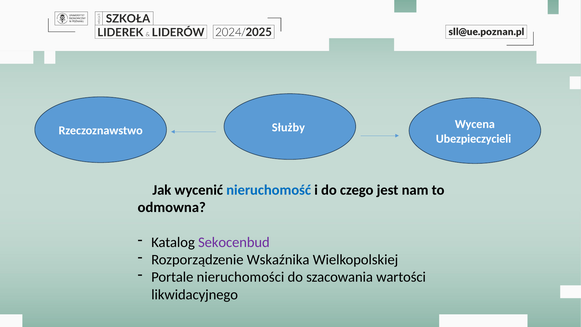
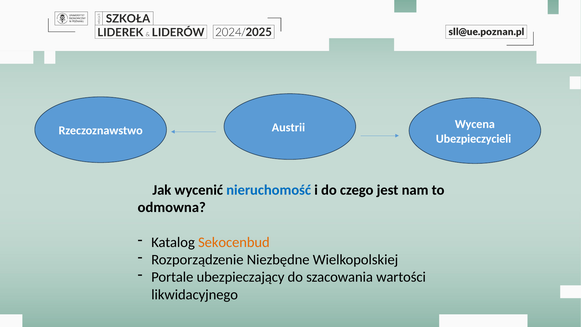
Służby: Służby -> Austrii
Sekocenbud colour: purple -> orange
Wskaźnika: Wskaźnika -> Niezbędne
nieruchomości: nieruchomości -> ubezpieczający
